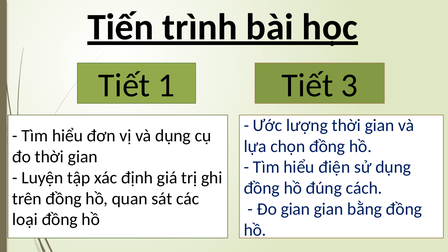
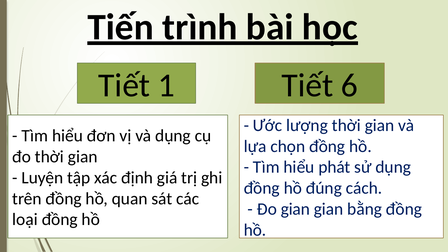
3: 3 -> 6
điện: điện -> phát
